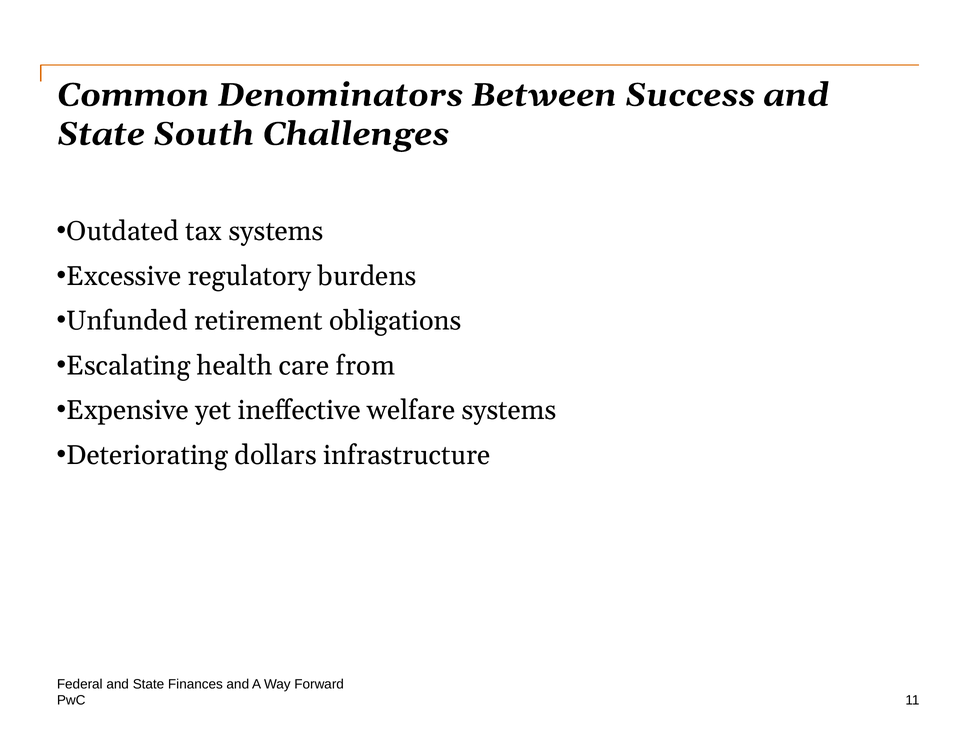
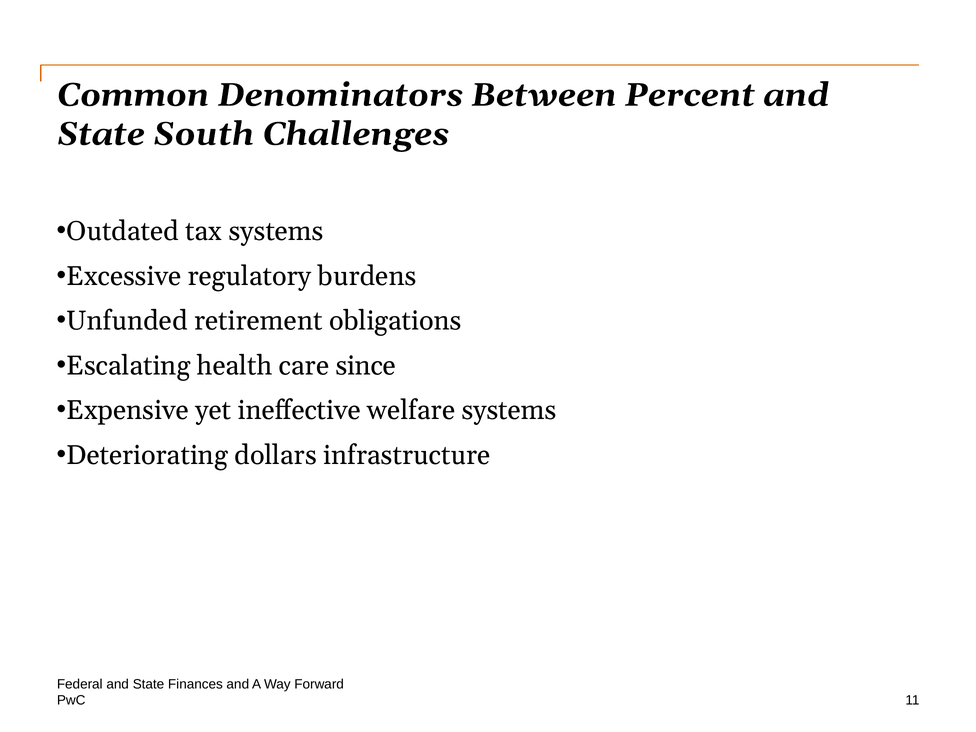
Success: Success -> Percent
from: from -> since
